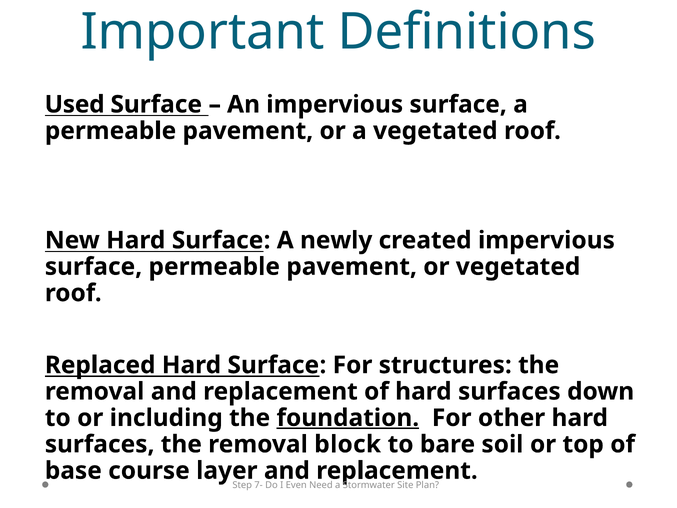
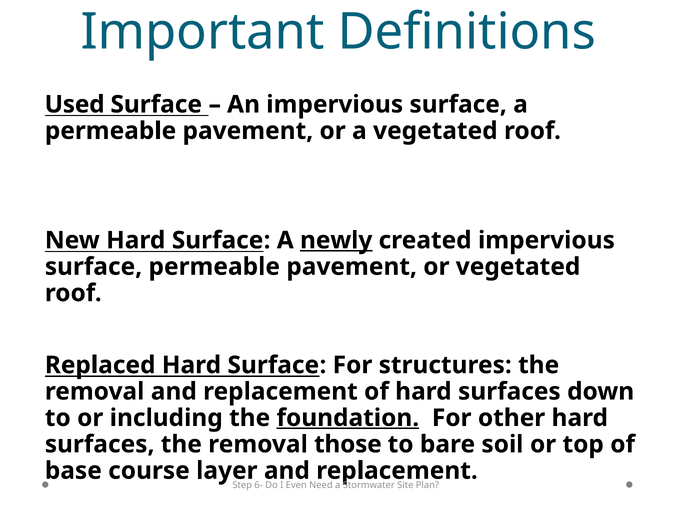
newly underline: none -> present
block: block -> those
7-: 7- -> 6-
